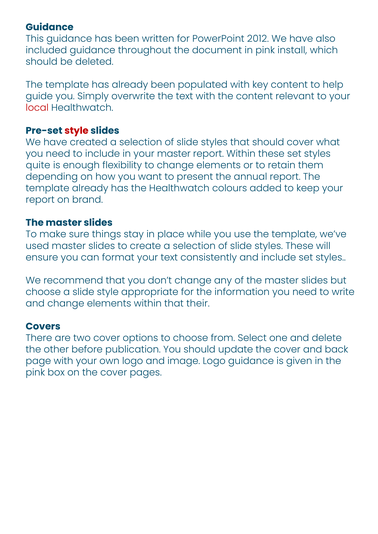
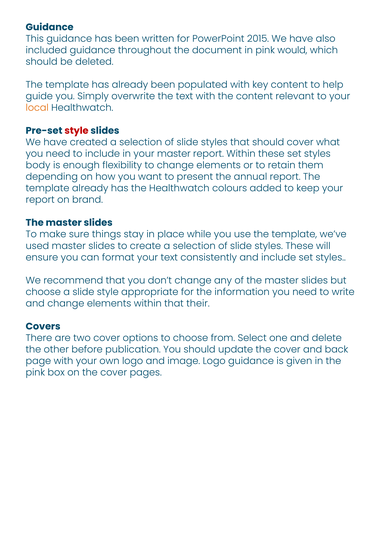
2012: 2012 -> 2015
install: install -> would
local colour: red -> orange
quite: quite -> body
